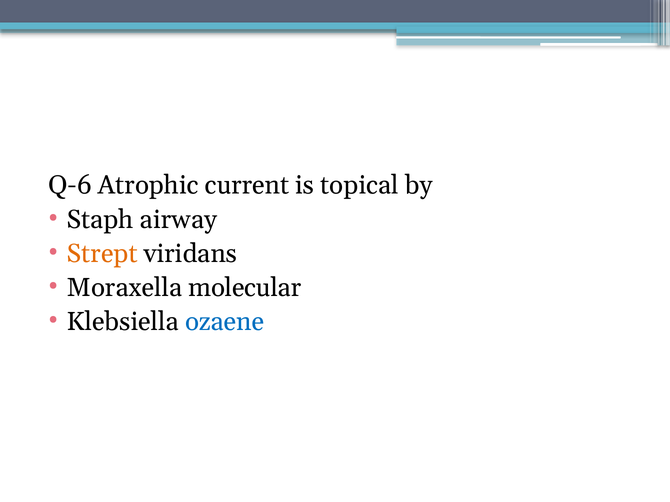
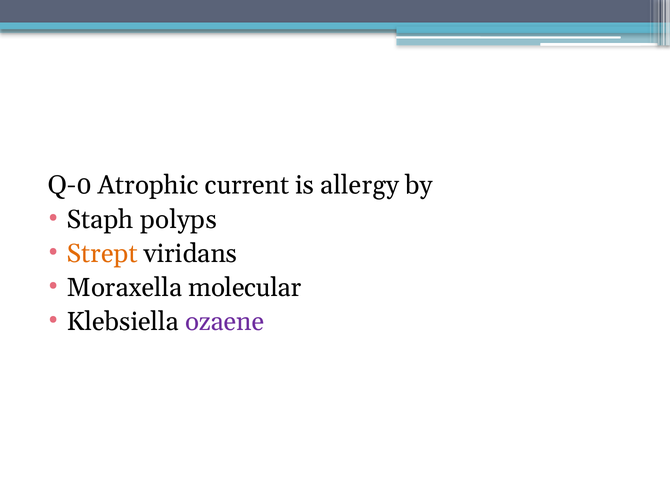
Q-6: Q-6 -> Q-0
topical: topical -> allergy
airway: airway -> polyps
ozaene colour: blue -> purple
